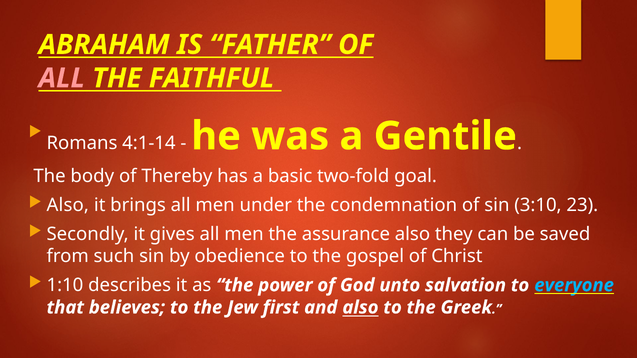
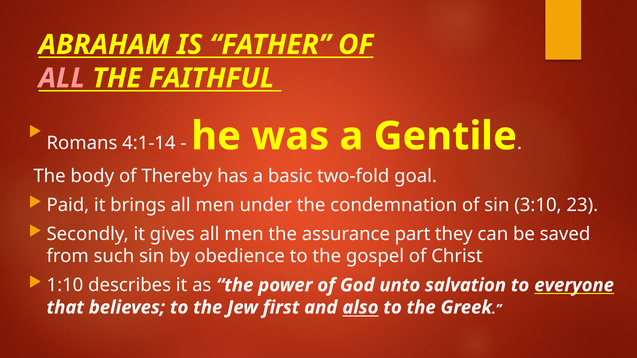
Also at (68, 205): Also -> Paid
assurance also: also -> part
everyone colour: light blue -> white
